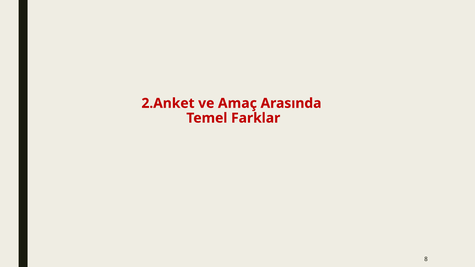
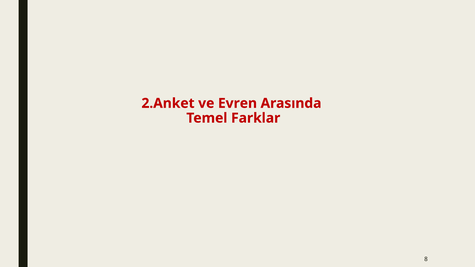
Amaç: Amaç -> Evren
